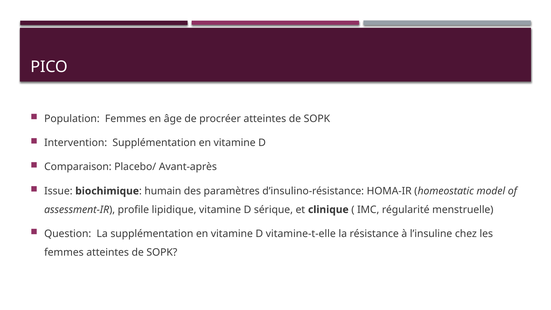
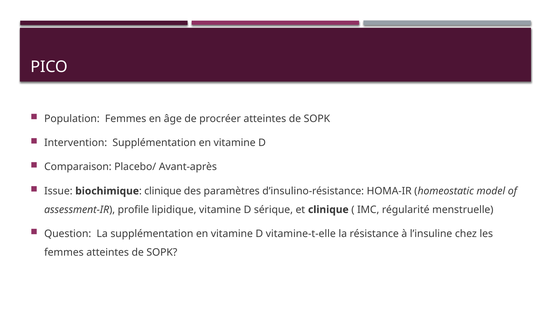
humain at (163, 191): humain -> clinique
